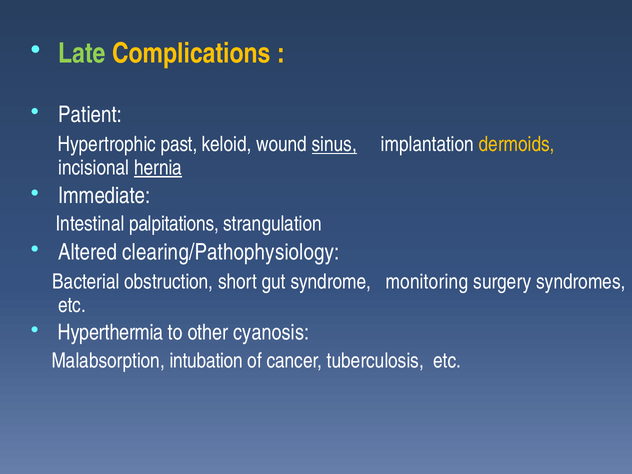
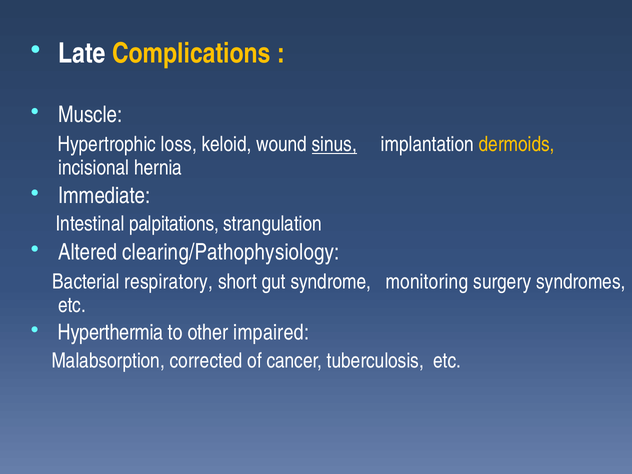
Late colour: light green -> white
Patient: Patient -> Muscle
past: past -> loss
hernia underline: present -> none
obstruction: obstruction -> respiratory
cyanosis: cyanosis -> impaired
intubation: intubation -> corrected
